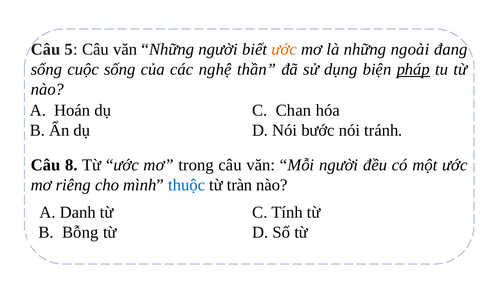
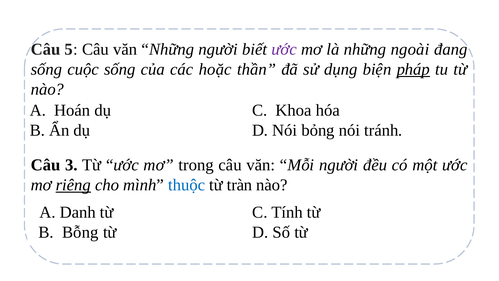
ước at (284, 49) colour: orange -> purple
nghệ: nghệ -> hoặc
Chan: Chan -> Khoa
bước: bước -> bỏng
8: 8 -> 3
riêng underline: none -> present
